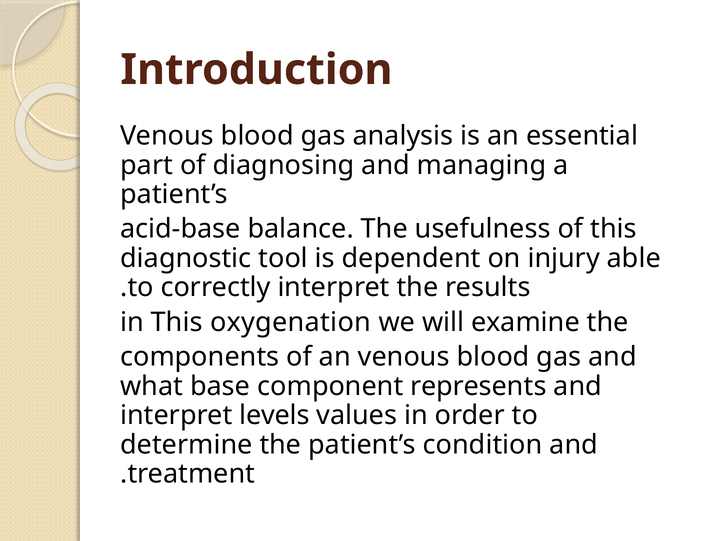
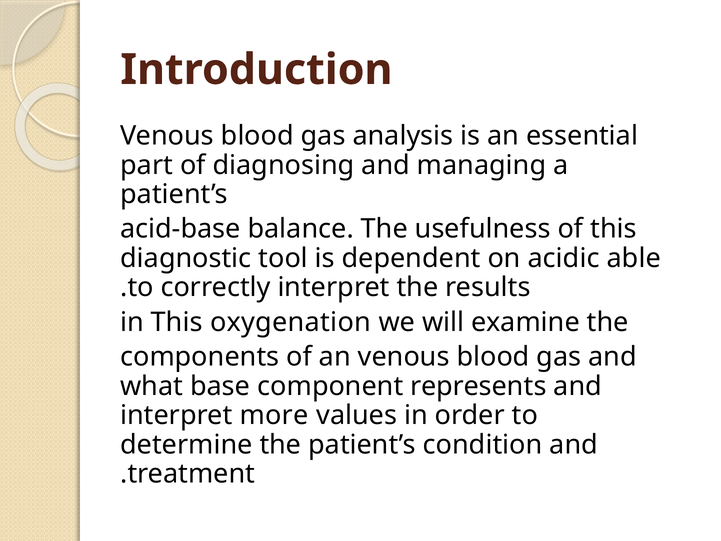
injury: injury -> acidic
levels: levels -> more
